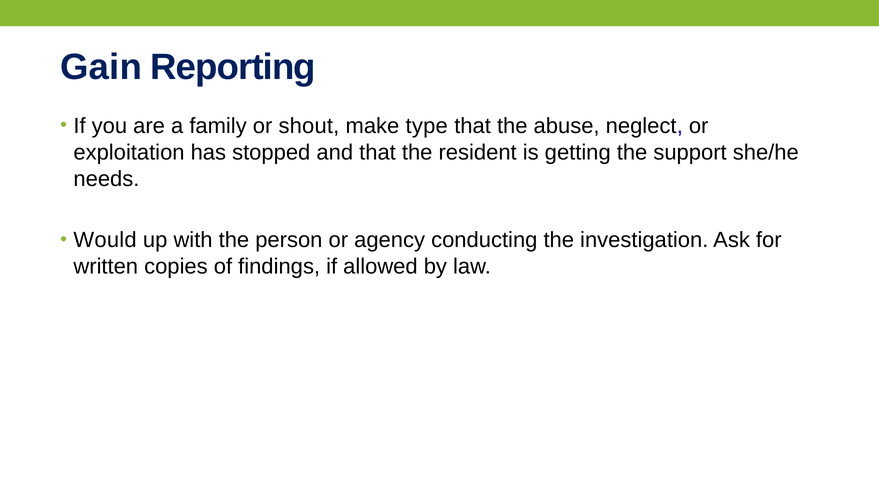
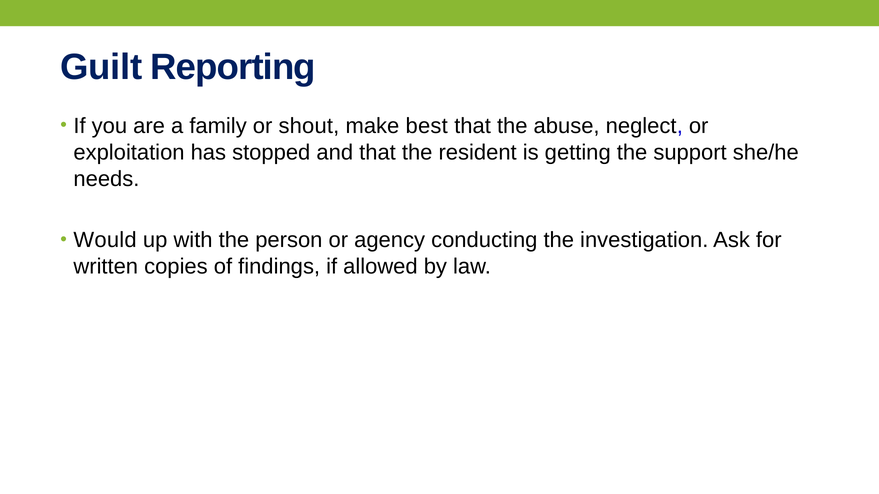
Gain: Gain -> Guilt
type: type -> best
